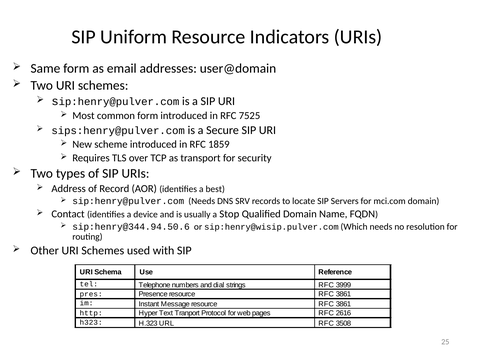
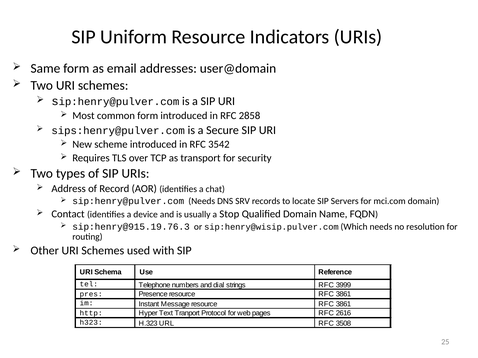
7525: 7525 -> 2858
1859: 1859 -> 3542
best: best -> chat
sip:henry@344.94.50.6: sip:henry@344.94.50.6 -> sip:henry@915.19.76.3
